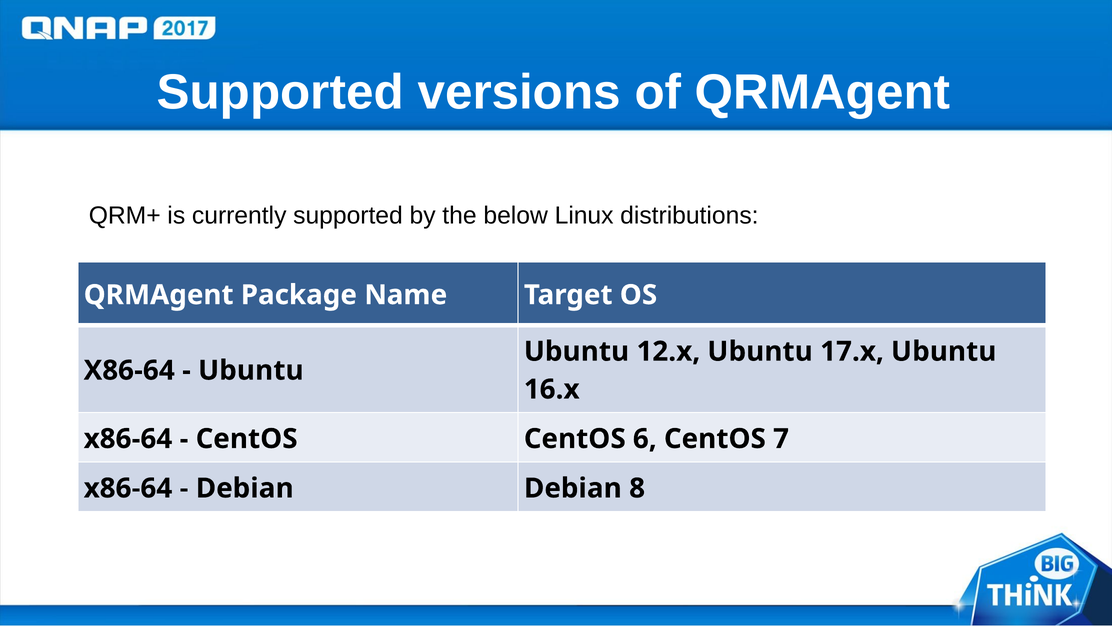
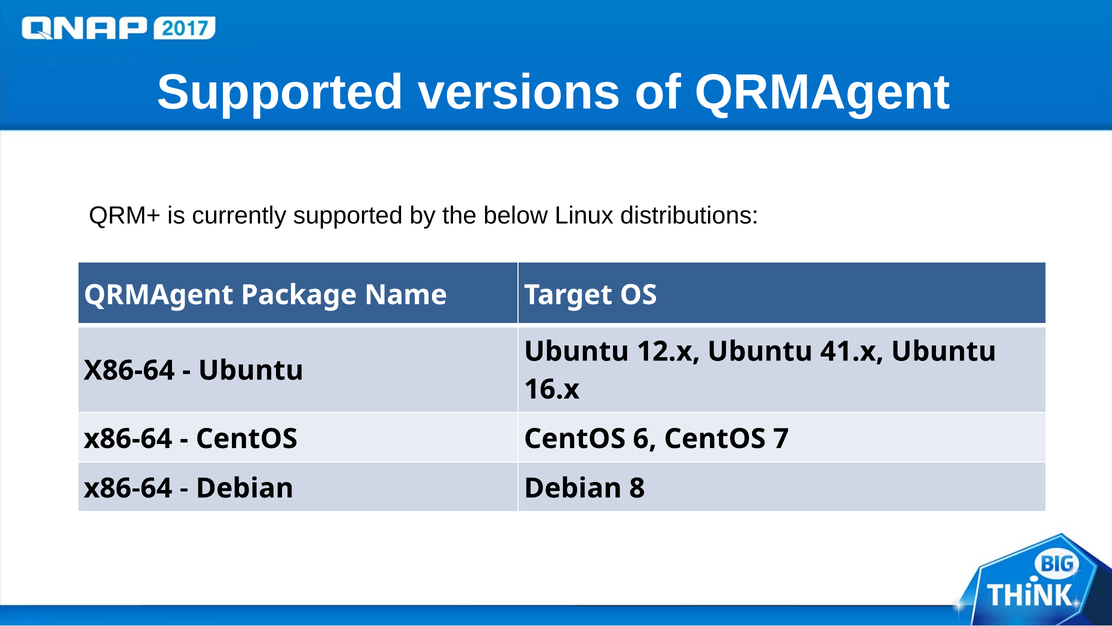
17.x: 17.x -> 41.x
